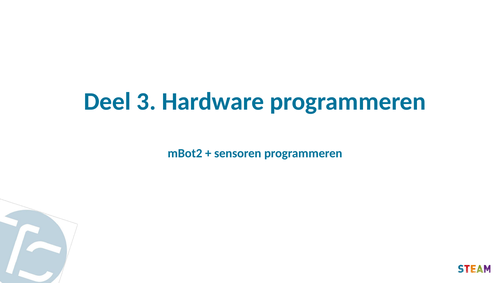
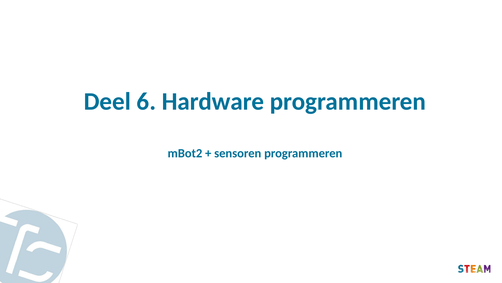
3: 3 -> 6
